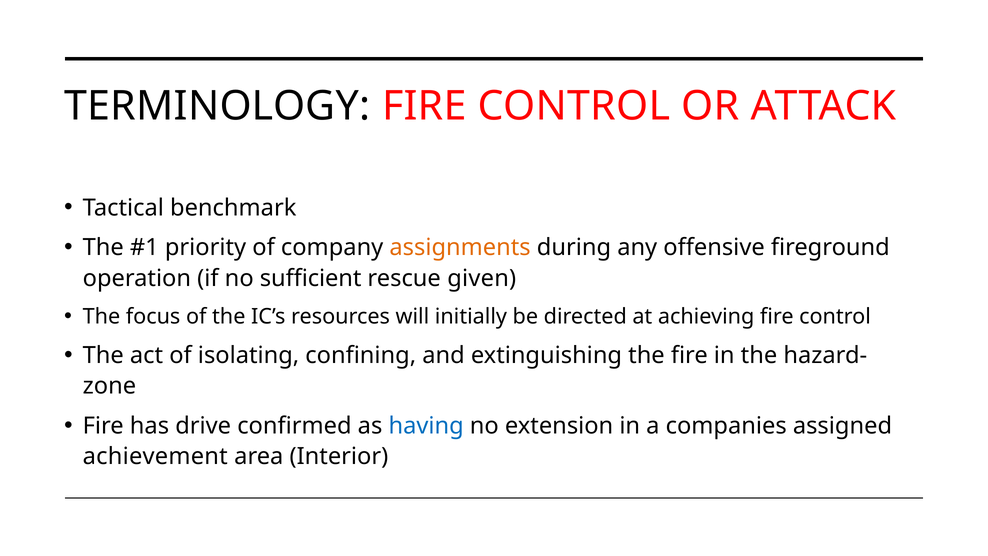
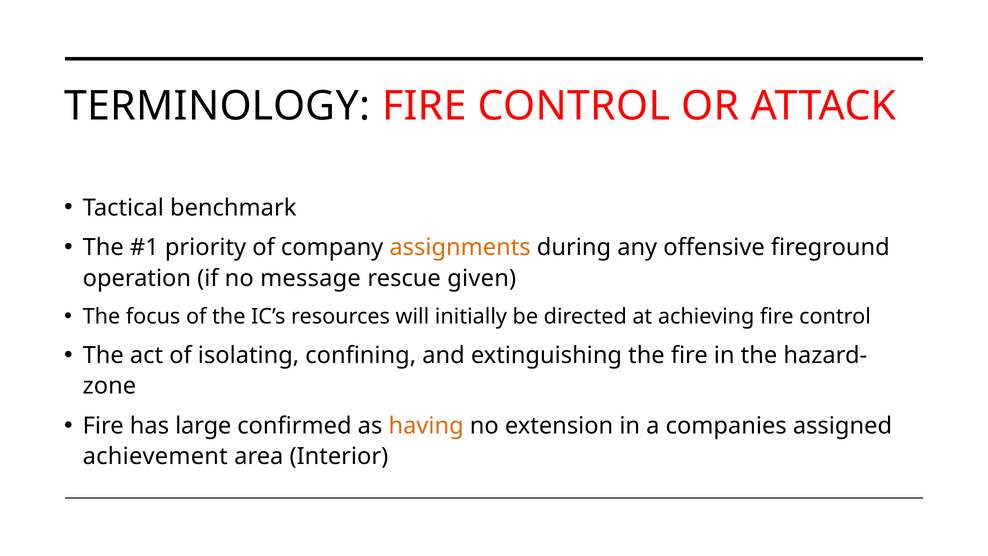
sufficient: sufficient -> message
drive: drive -> large
having colour: blue -> orange
